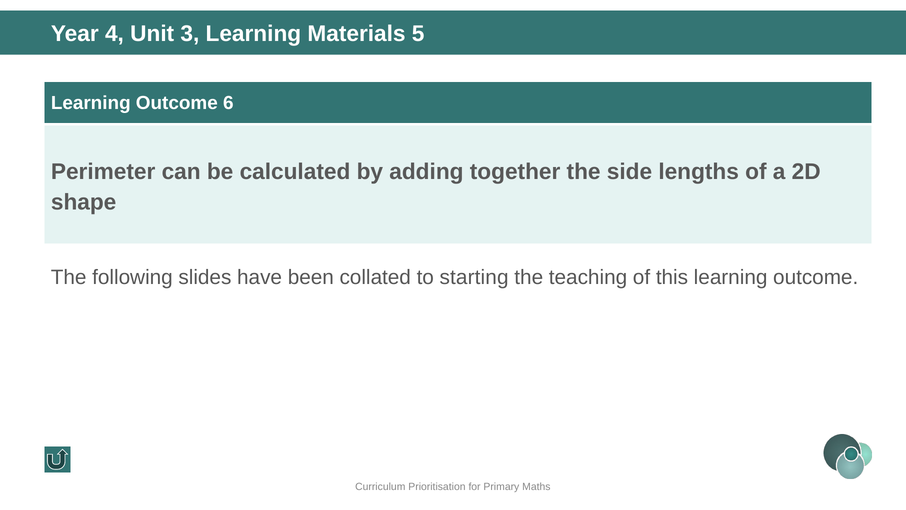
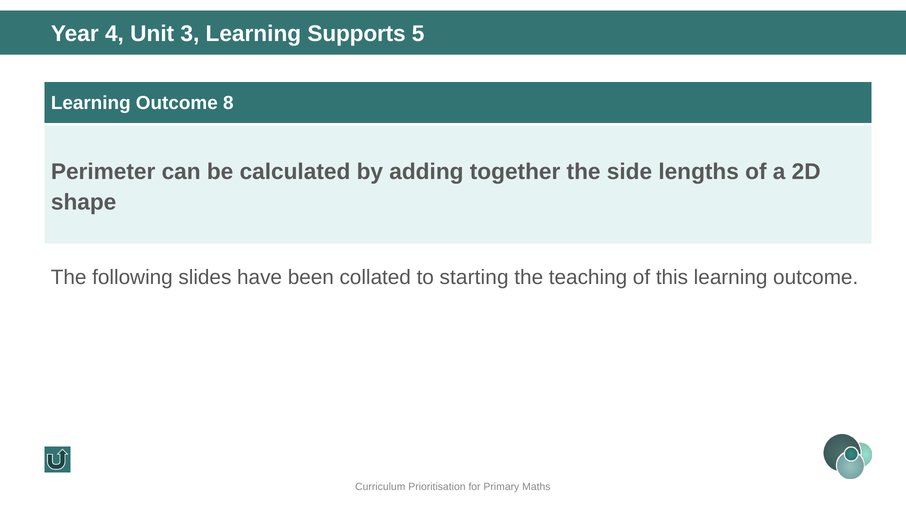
Materials: Materials -> Supports
6: 6 -> 8
